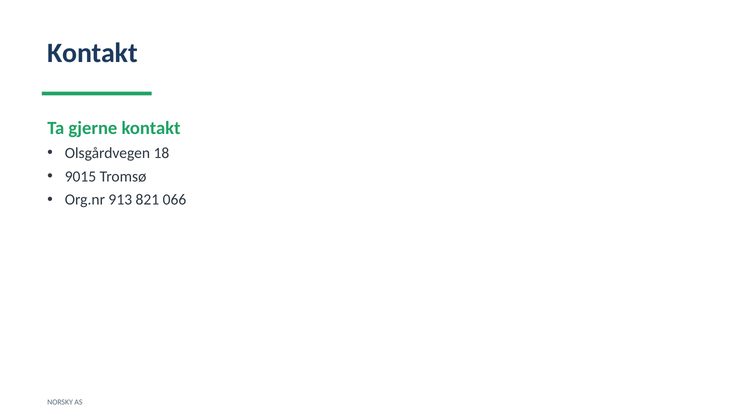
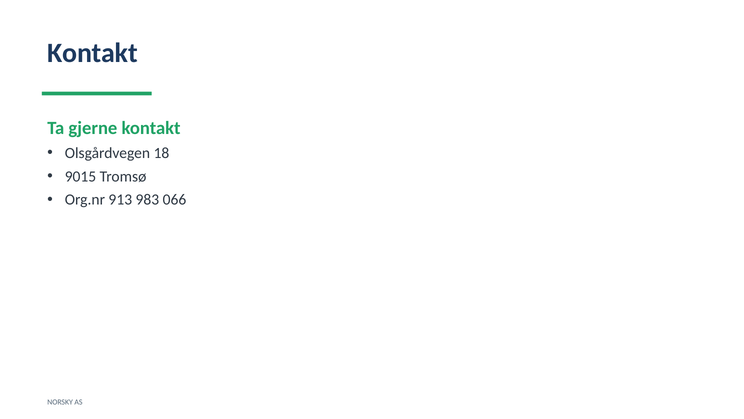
821: 821 -> 983
